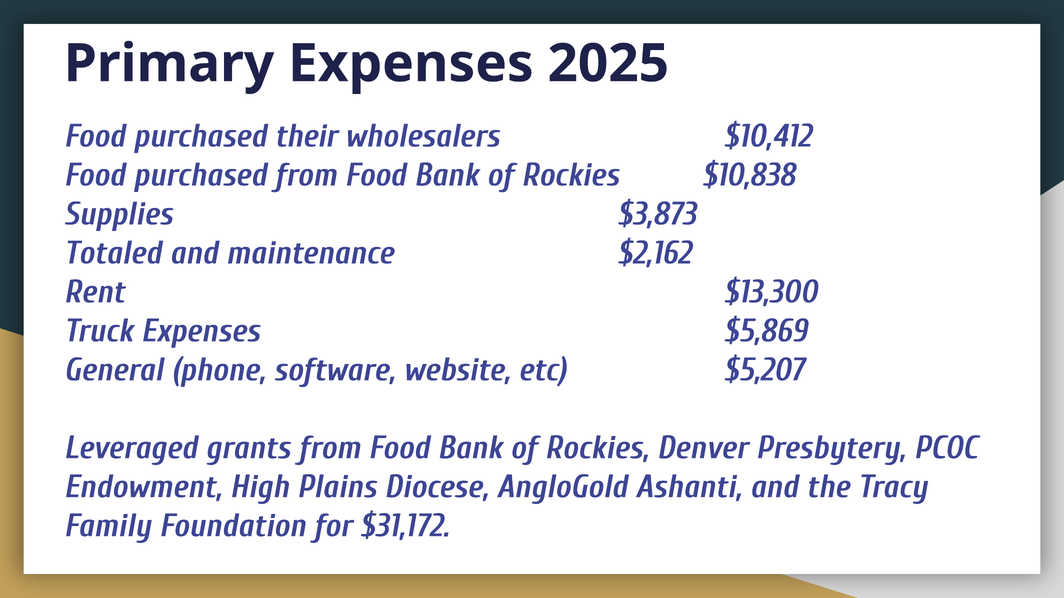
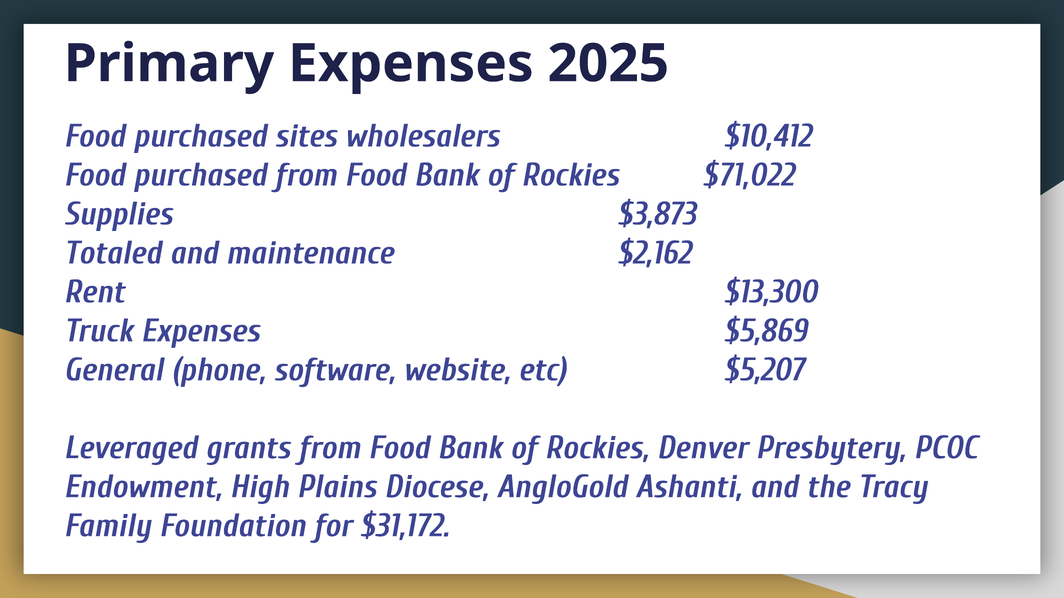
their: their -> sites
$10,838: $10,838 -> $71,022
